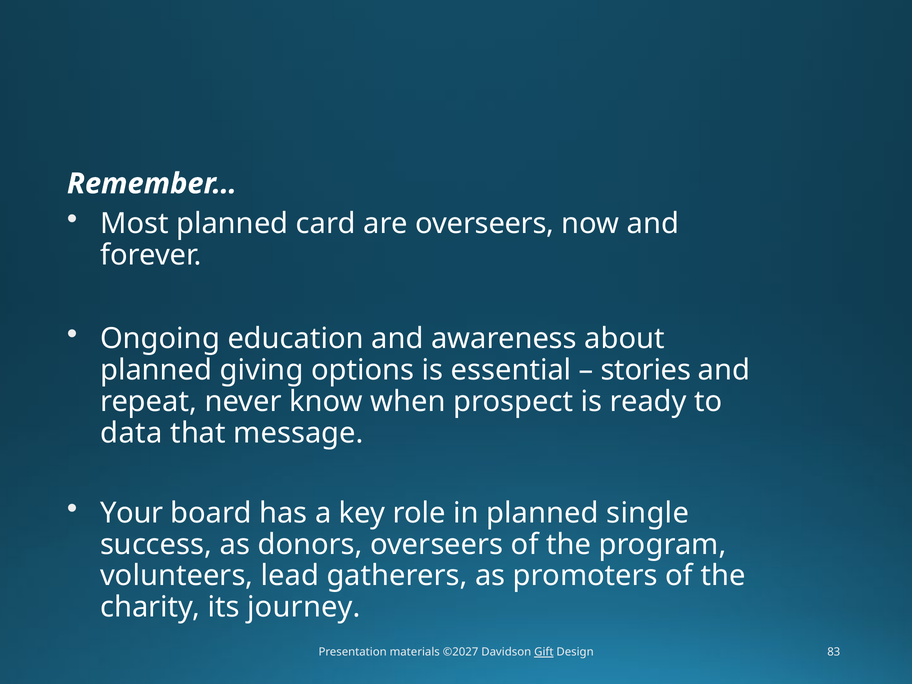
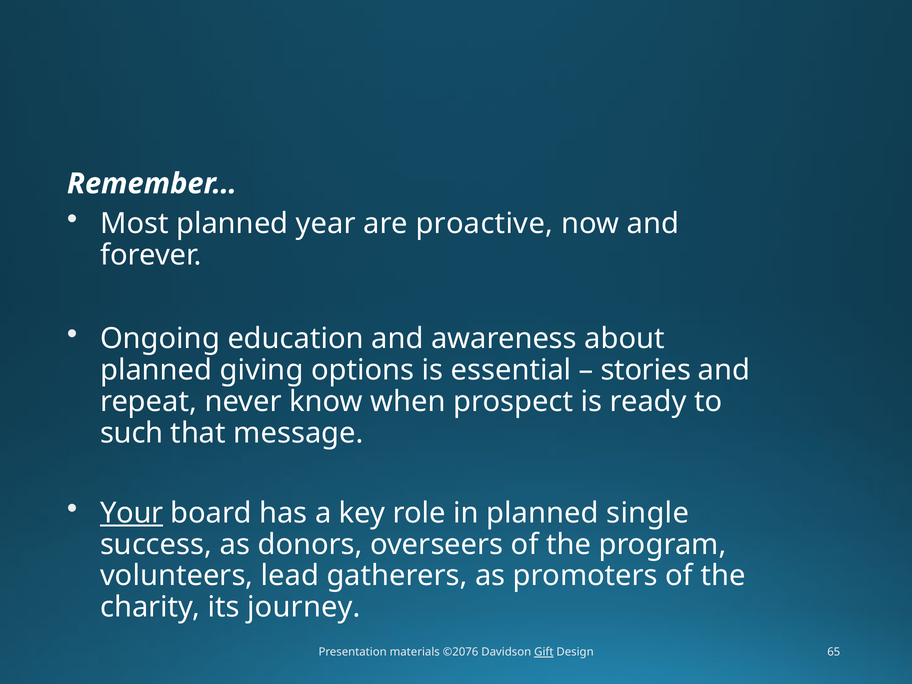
card: card -> year
are overseers: overseers -> proactive
data: data -> such
Your underline: none -> present
©2027: ©2027 -> ©2076
83: 83 -> 65
